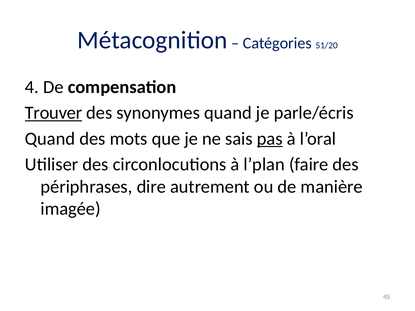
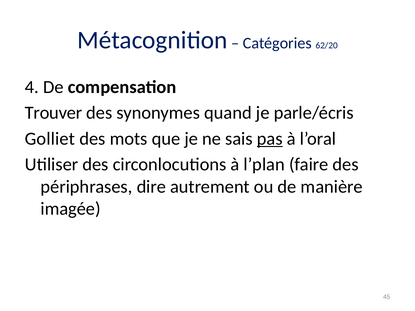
51/20: 51/20 -> 62/20
Trouver underline: present -> none
Quand at (50, 139): Quand -> Golliet
